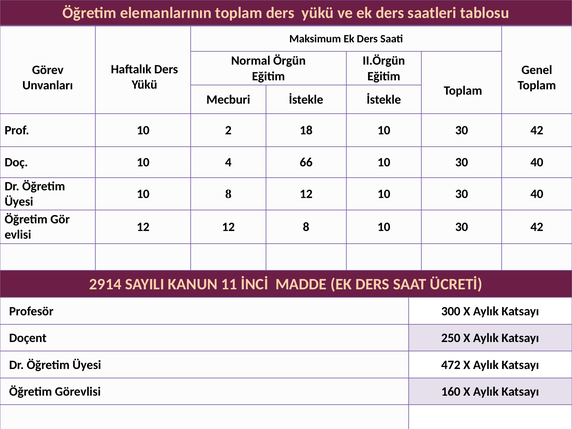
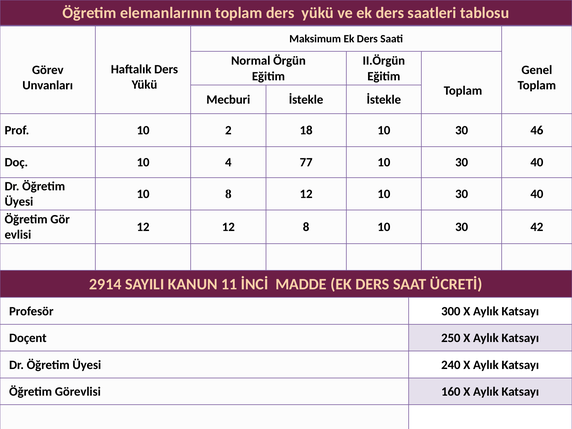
18 10 30 42: 42 -> 46
66: 66 -> 77
472: 472 -> 240
